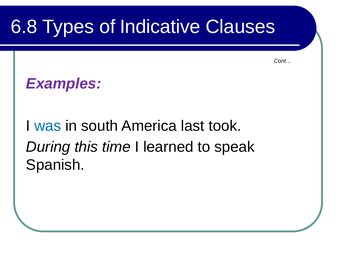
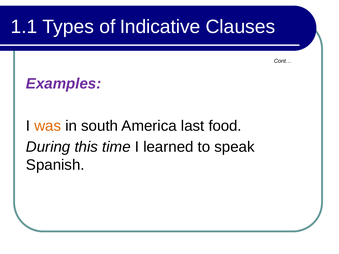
6.8: 6.8 -> 1.1
was colour: blue -> orange
took: took -> food
